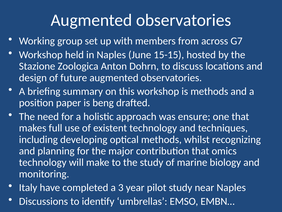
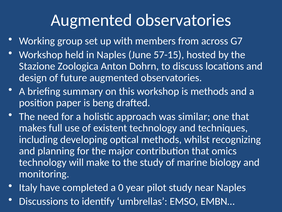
15-15: 15-15 -> 57-15
ensure: ensure -> similar
3: 3 -> 0
